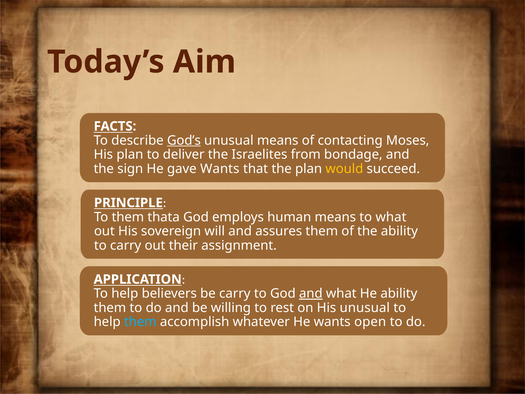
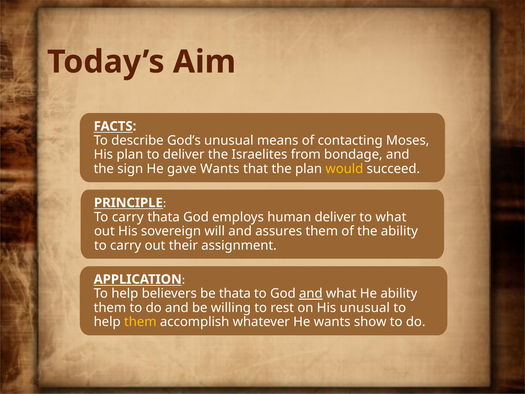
God’s underline: present -> none
them at (128, 217): them -> carry
human means: means -> deliver
be carry: carry -> thata
them at (140, 322) colour: light blue -> yellow
open: open -> show
